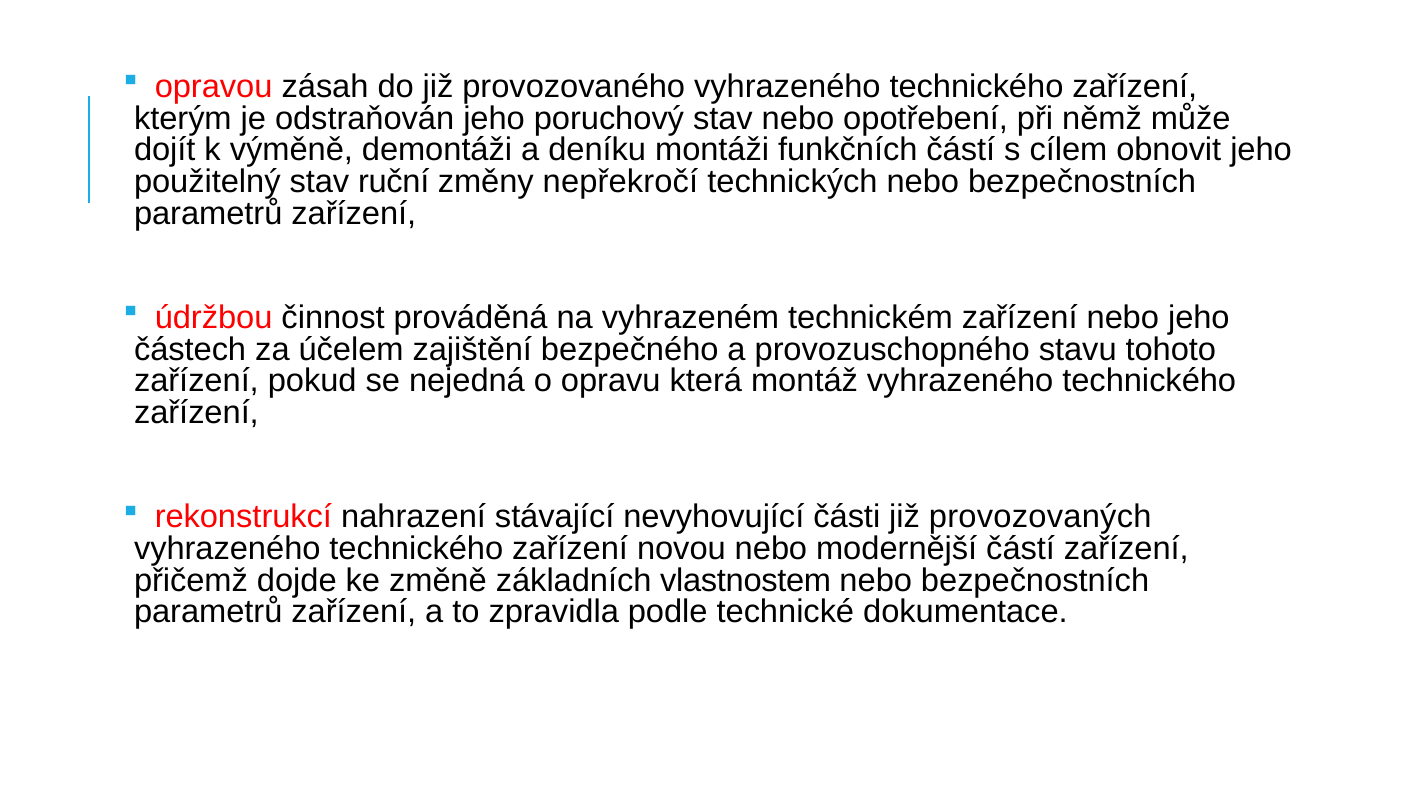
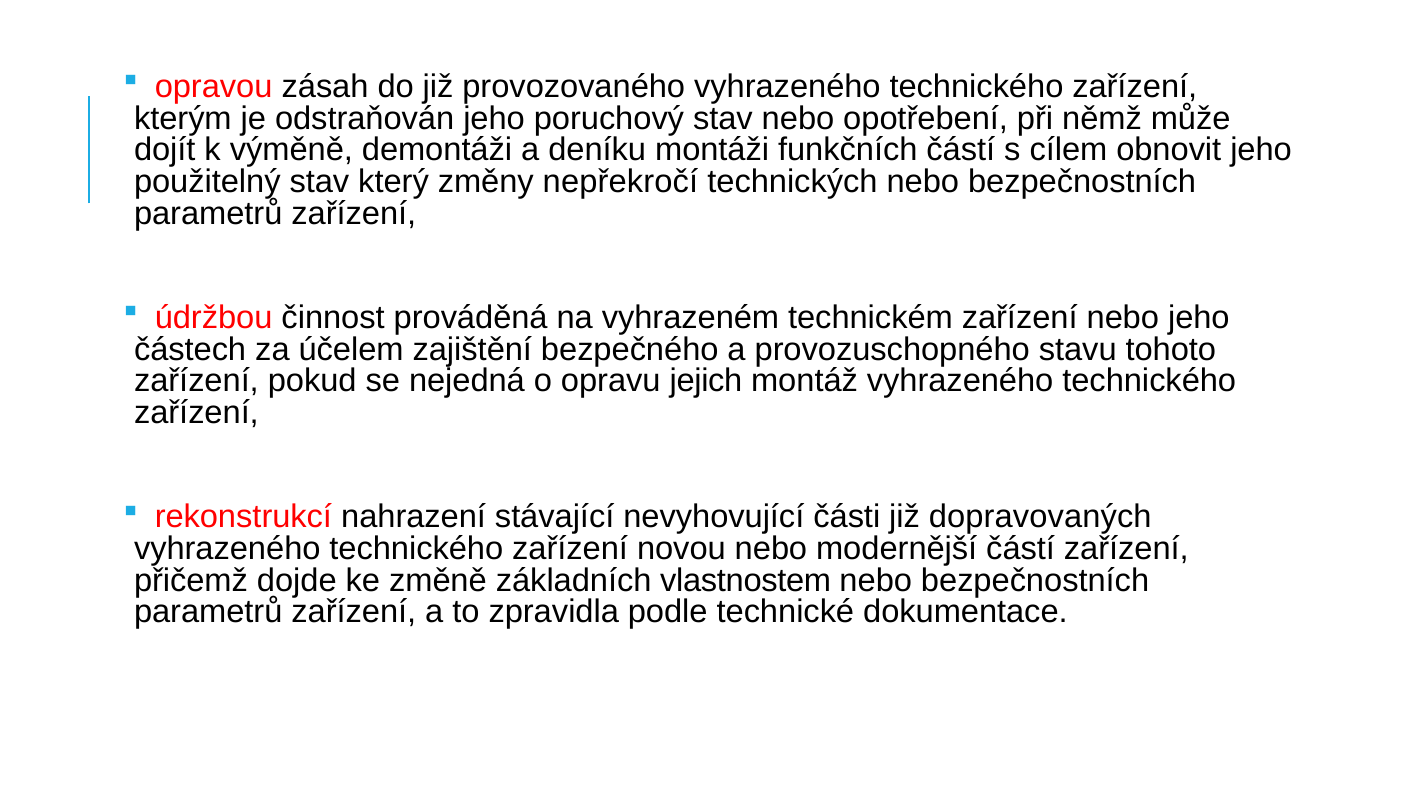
ruční: ruční -> který
která: která -> jejich
provozovaných: provozovaných -> dopravovaných
